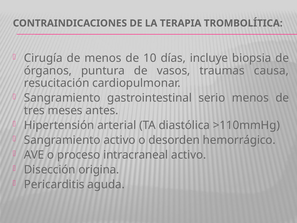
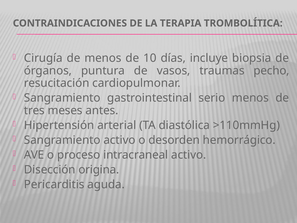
causa: causa -> pecho
